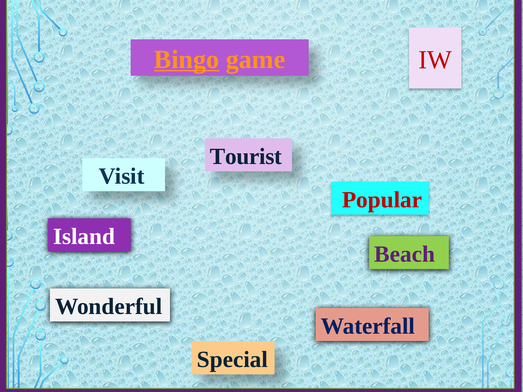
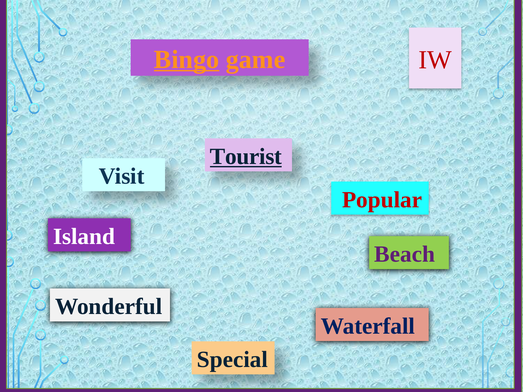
Tourist underline: none -> present
